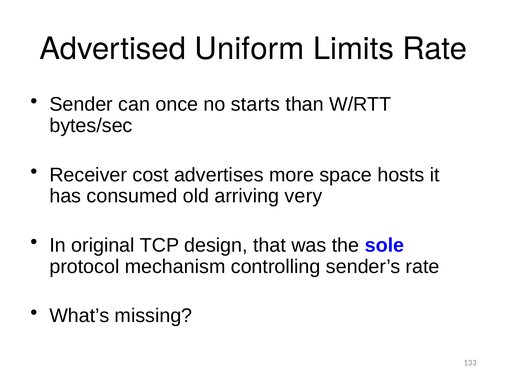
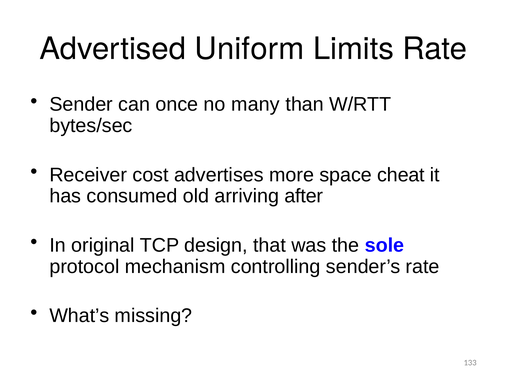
starts: starts -> many
hosts: hosts -> cheat
very: very -> after
